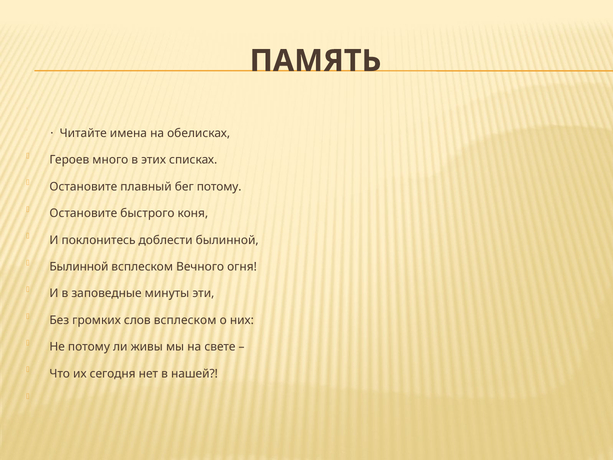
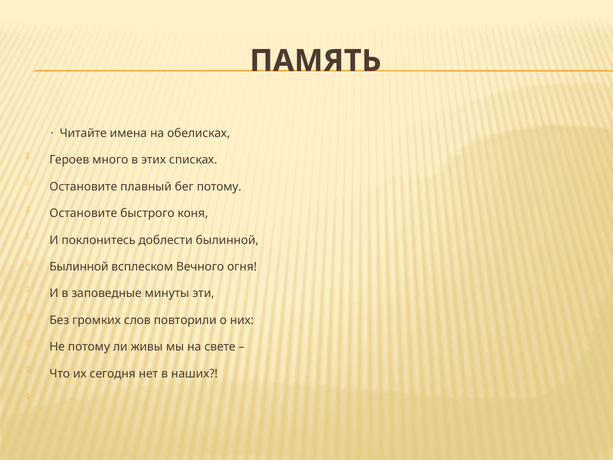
слов всплеском: всплеском -> повторили
нашей: нашей -> наших
